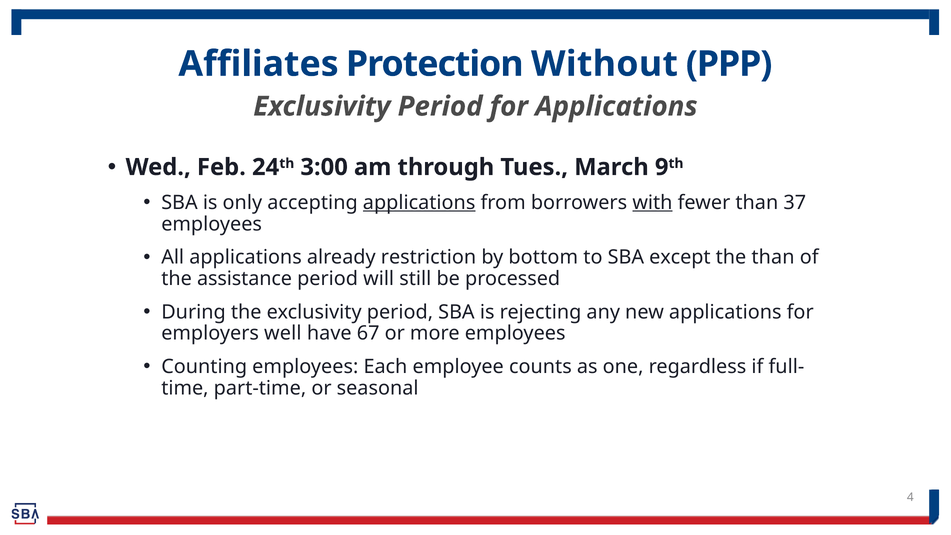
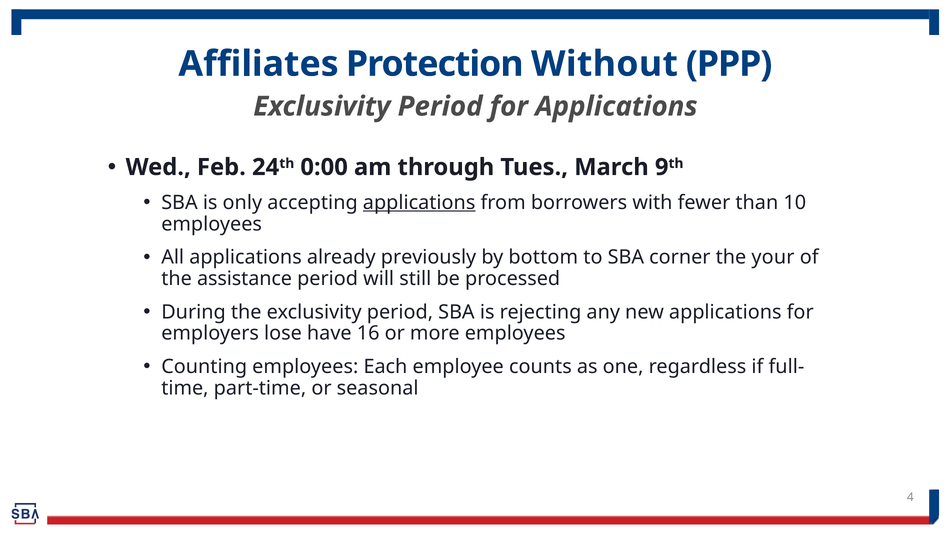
3:00: 3:00 -> 0:00
with underline: present -> none
37: 37 -> 10
restriction: restriction -> previously
except: except -> corner
the than: than -> your
well: well -> lose
67: 67 -> 16
